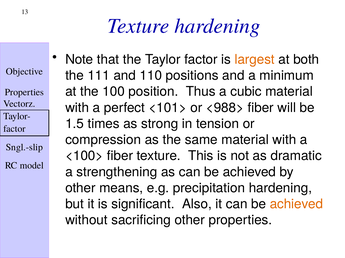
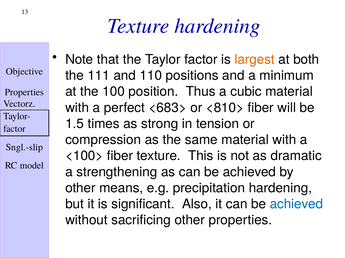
<101>: <101> -> <683>
<988>: <988> -> <810>
achieved at (296, 205) colour: orange -> blue
